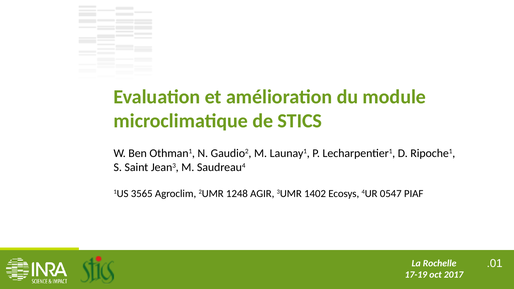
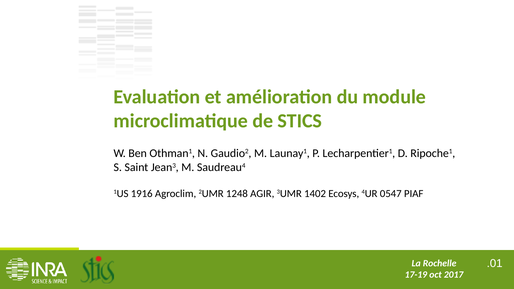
3565: 3565 -> 1916
